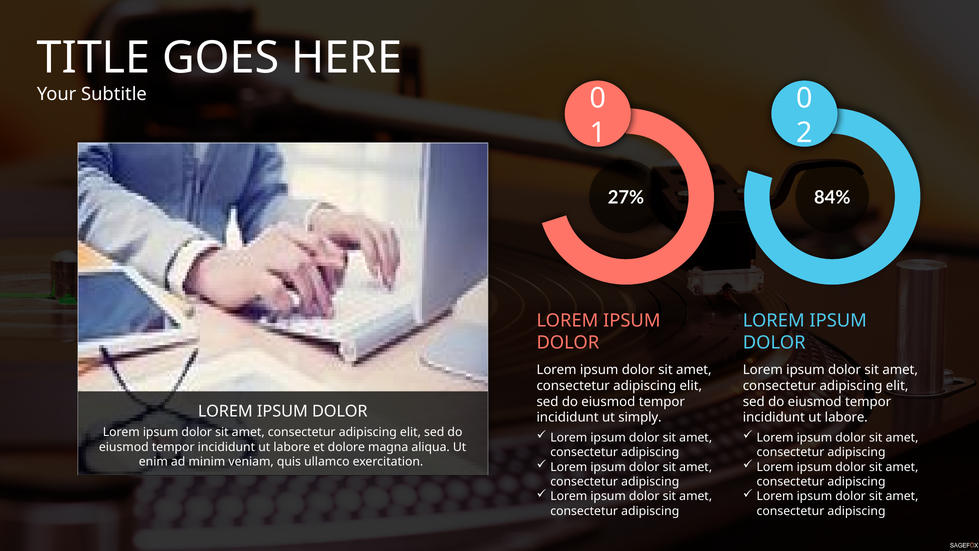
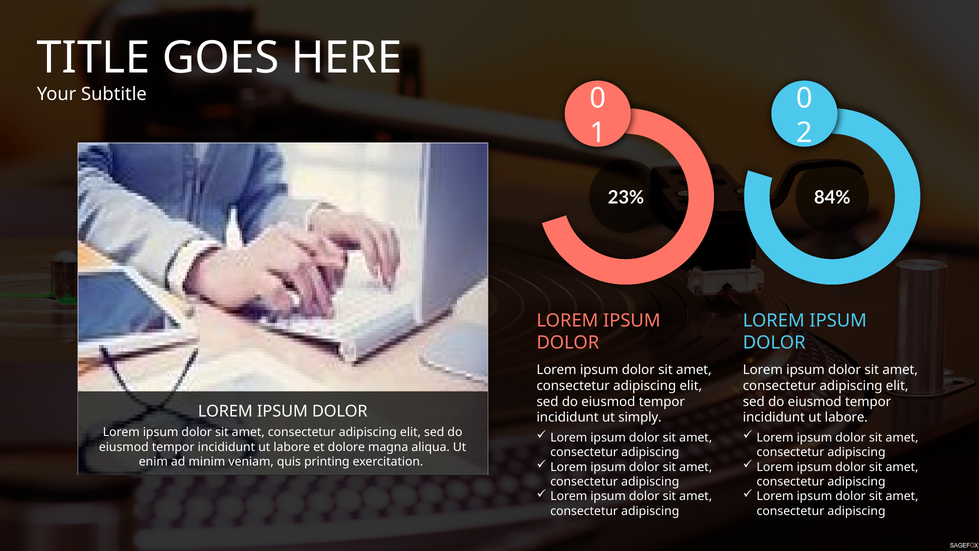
27%: 27% -> 23%
ullamco: ullamco -> printing
